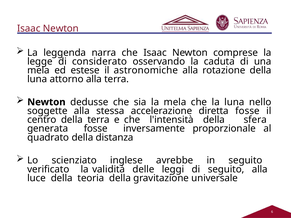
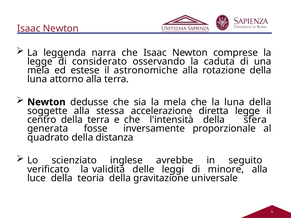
luna nello: nello -> della
diretta fosse: fosse -> legge
di seguito: seguito -> minore
